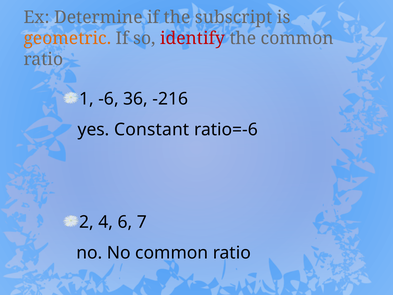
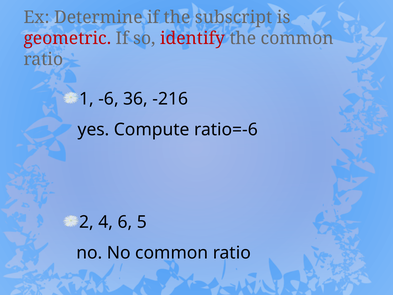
geometric colour: orange -> red
Constant: Constant -> Compute
7: 7 -> 5
